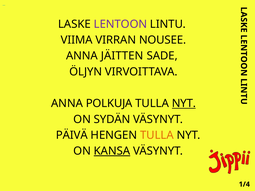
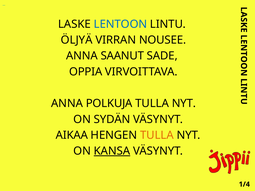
LENTOON colour: purple -> blue
VIIMA: VIIMA -> ÖLJYÄ
JÄITTEN: JÄITTEN -> SAANUT
ÖLJYN: ÖLJYN -> OPPIA
NYT at (184, 104) underline: present -> none
PÄIVÄ: PÄIVÄ -> AIKAA
